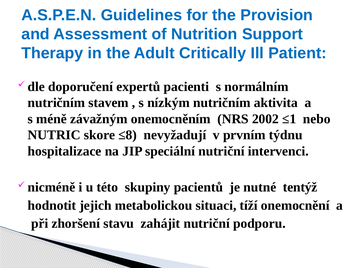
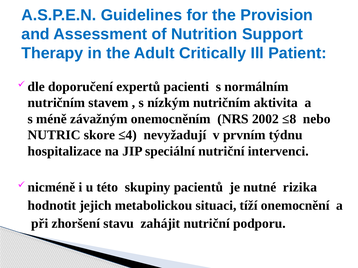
≤1: ≤1 -> ≤8
≤8: ≤8 -> ≤4
tentýž: tentýž -> rizika
